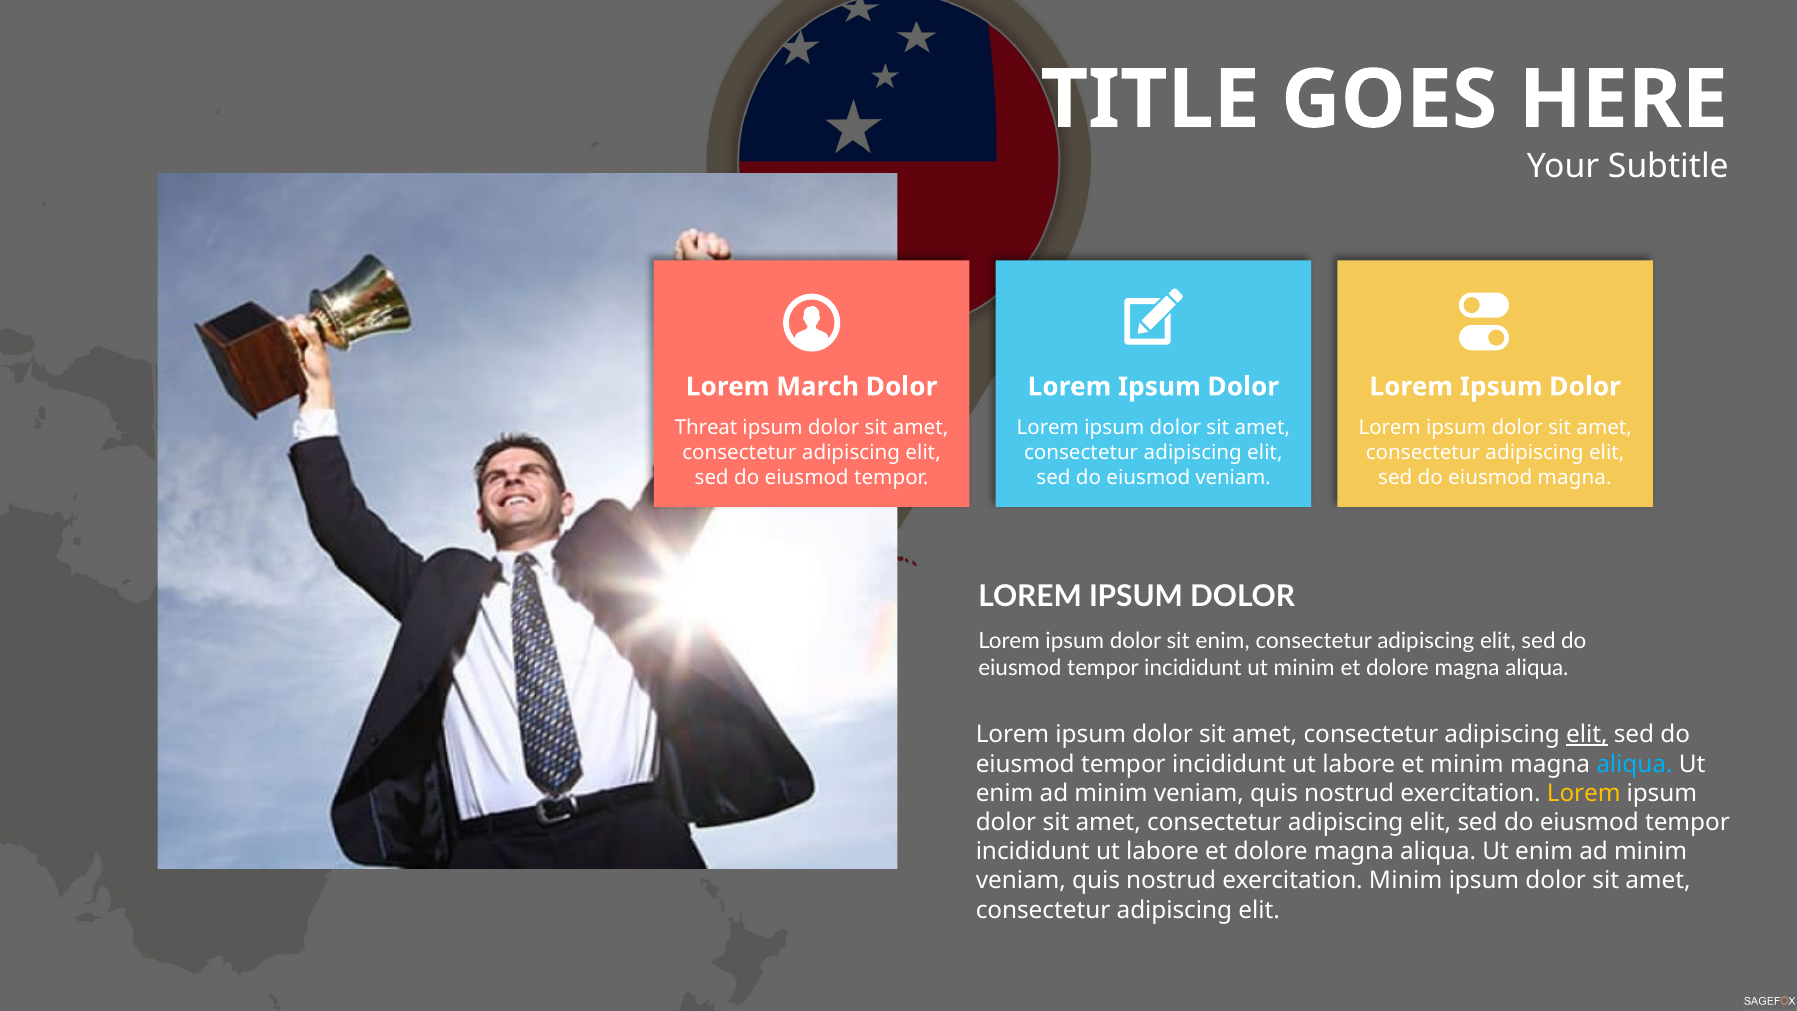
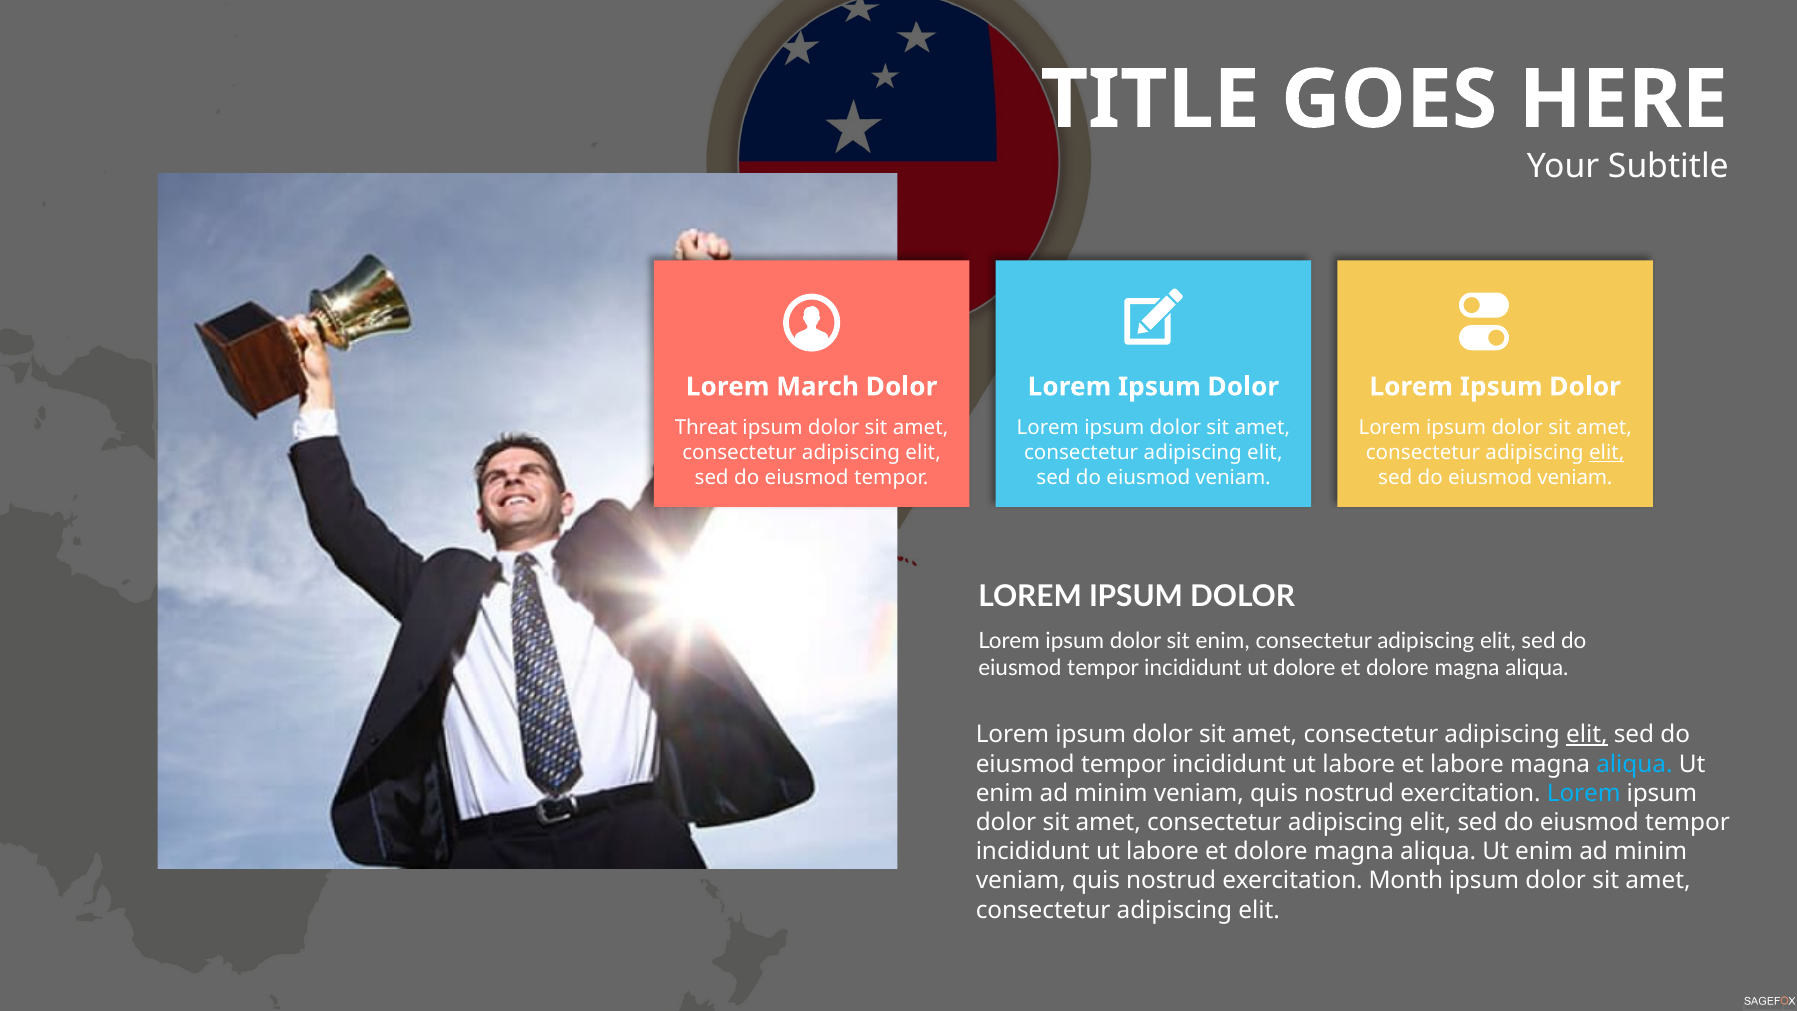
elit at (1607, 453) underline: none -> present
magna at (1575, 477): magna -> veniam
ut minim: minim -> dolore
et minim: minim -> labore
Lorem at (1584, 793) colour: yellow -> light blue
exercitation Minim: Minim -> Month
